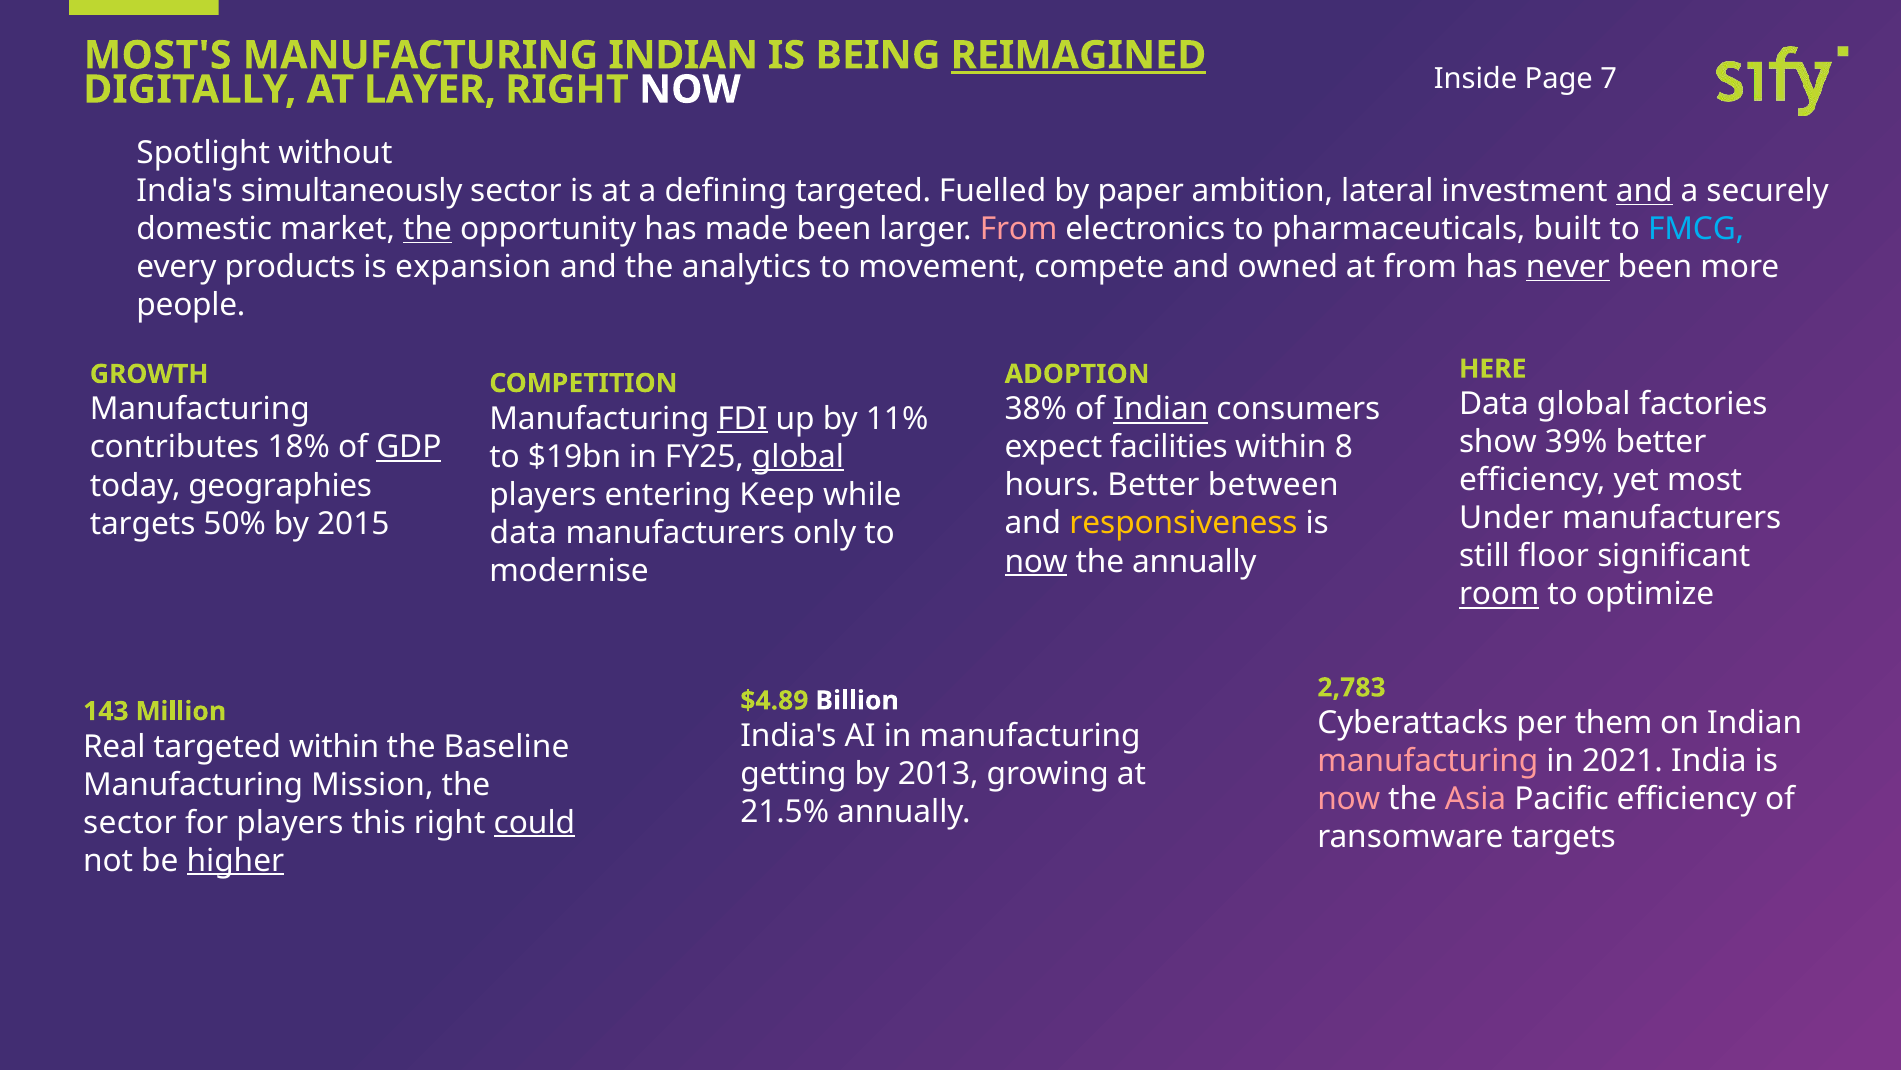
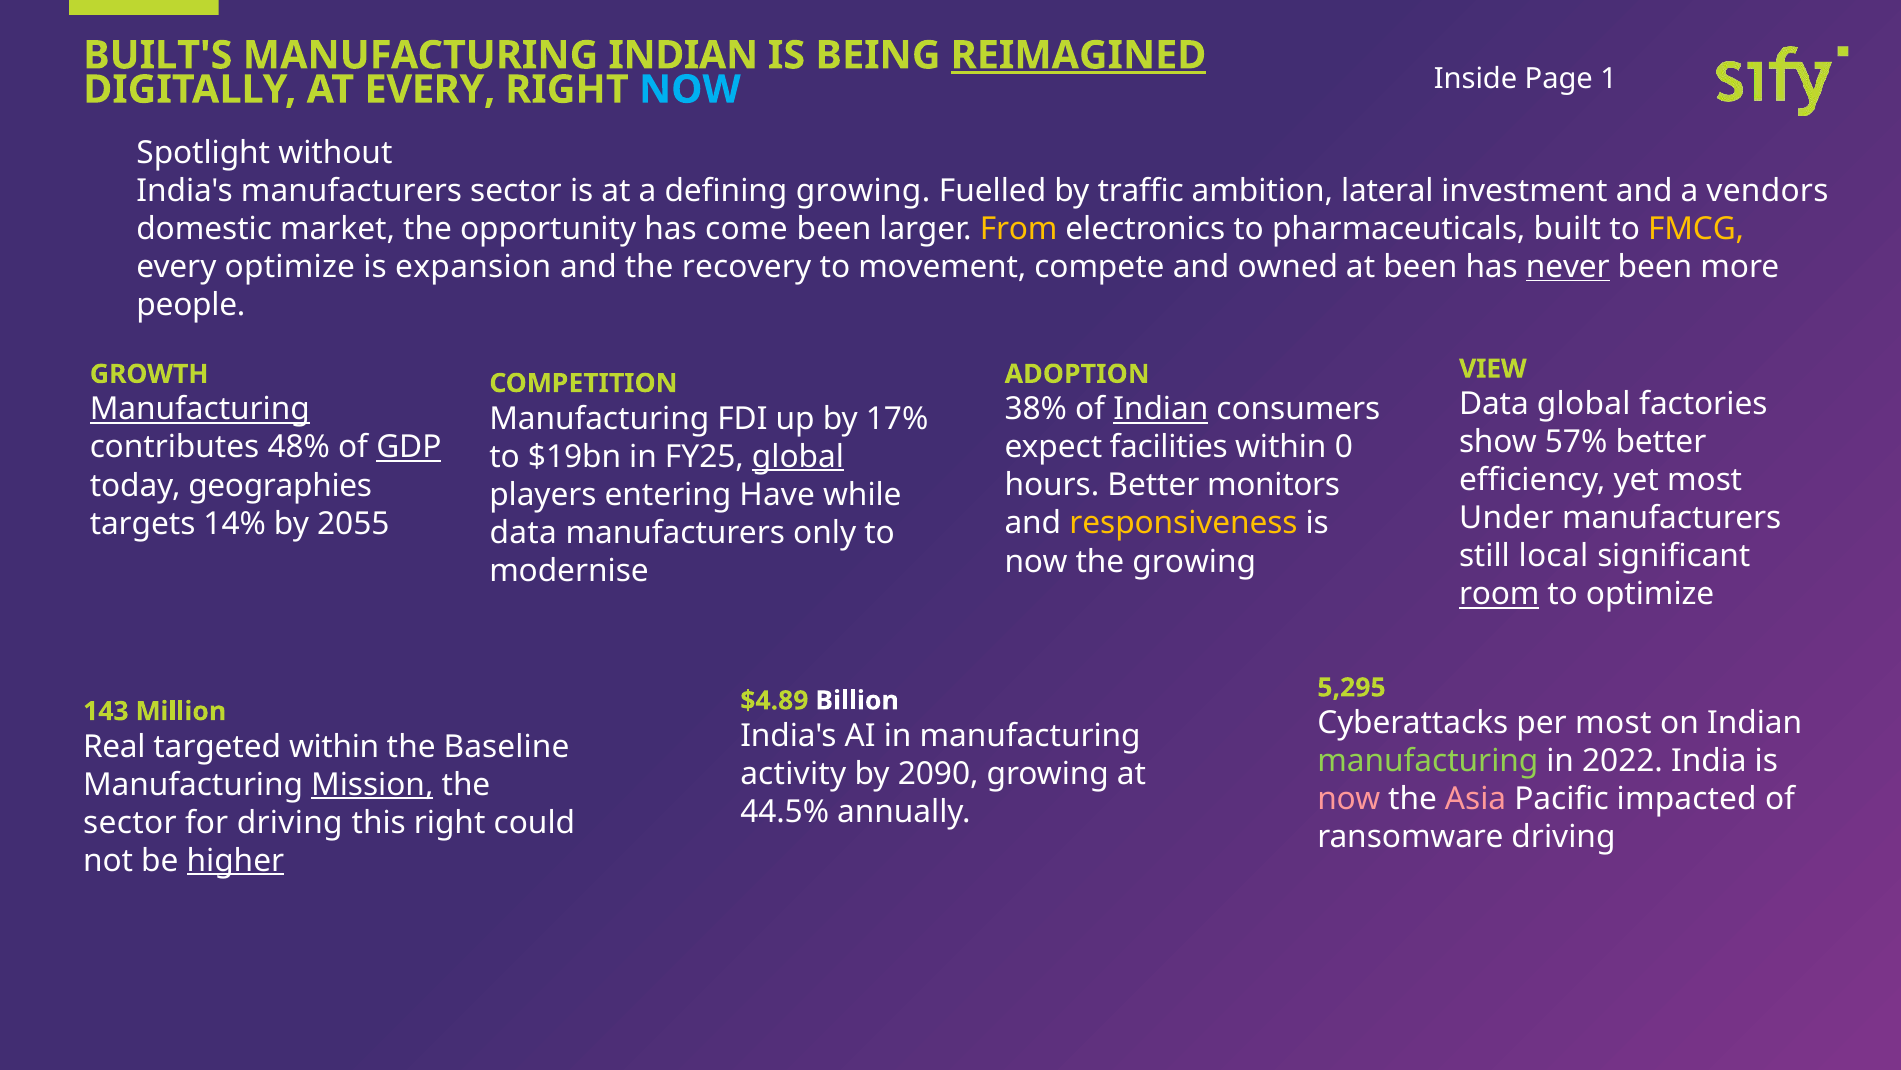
MOST'S: MOST'S -> BUILT'S
7: 7 -> 1
AT LAYER: LAYER -> EVERY
NOW at (690, 90) colour: white -> light blue
India's simultaneously: simultaneously -> manufacturers
defining targeted: targeted -> growing
paper: paper -> traffic
and at (1644, 191) underline: present -> none
securely: securely -> vendors
the at (428, 229) underline: present -> none
made: made -> come
From at (1019, 229) colour: pink -> yellow
FMCG colour: light blue -> yellow
every products: products -> optimize
analytics: analytics -> recovery
at from: from -> been
HERE: HERE -> VIEW
Manufacturing at (200, 409) underline: none -> present
FDI underline: present -> none
11%: 11% -> 17%
39%: 39% -> 57%
8: 8 -> 0
18%: 18% -> 48%
between: between -> monitors
Keep: Keep -> Have
50%: 50% -> 14%
2015: 2015 -> 2055
floor: floor -> local
now at (1036, 561) underline: present -> none
the annually: annually -> growing
2,783: 2,783 -> 5,295
per them: them -> most
manufacturing at (1428, 761) colour: pink -> light green
2021: 2021 -> 2022
getting: getting -> activity
2013: 2013 -> 2090
Mission underline: none -> present
Pacific efficiency: efficiency -> impacted
21.5%: 21.5% -> 44.5%
for players: players -> driving
could underline: present -> none
ransomware targets: targets -> driving
